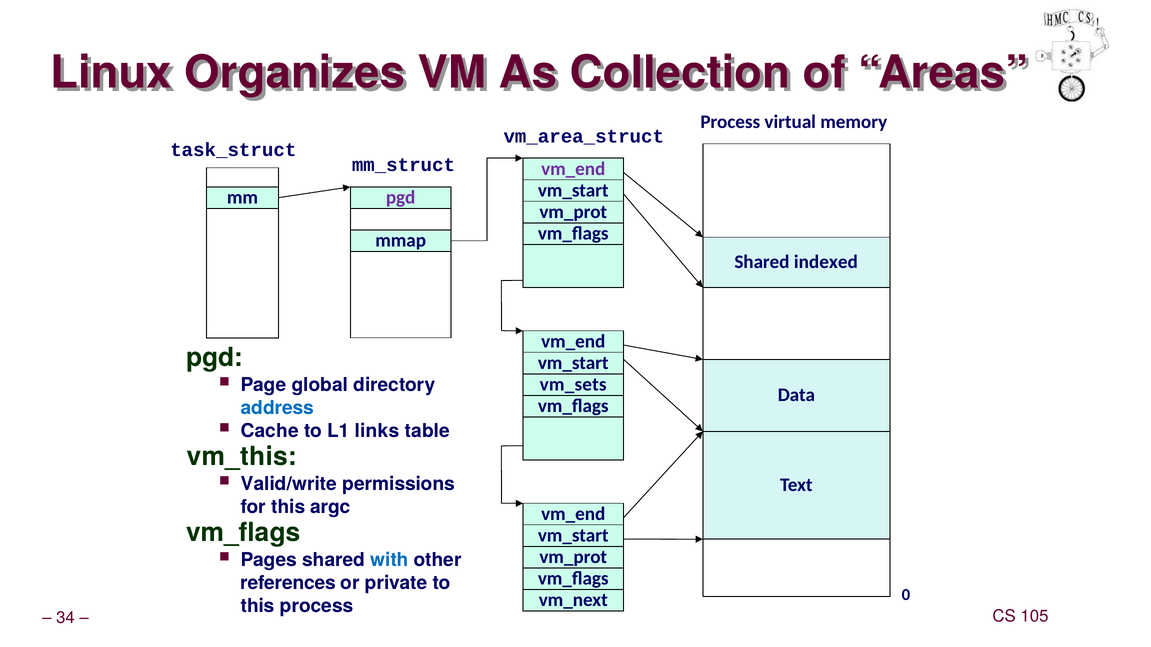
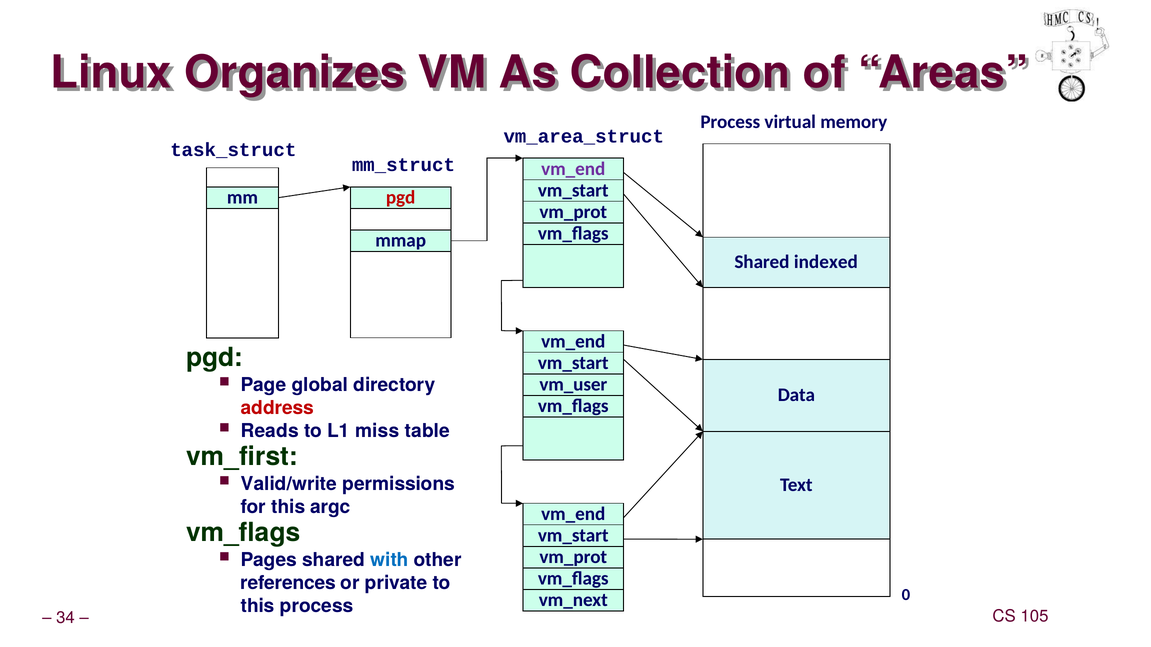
pgd at (401, 198) colour: purple -> red
vm_sets: vm_sets -> vm_user
address colour: blue -> red
Cache: Cache -> Reads
links: links -> miss
vm_this: vm_this -> vm_first
